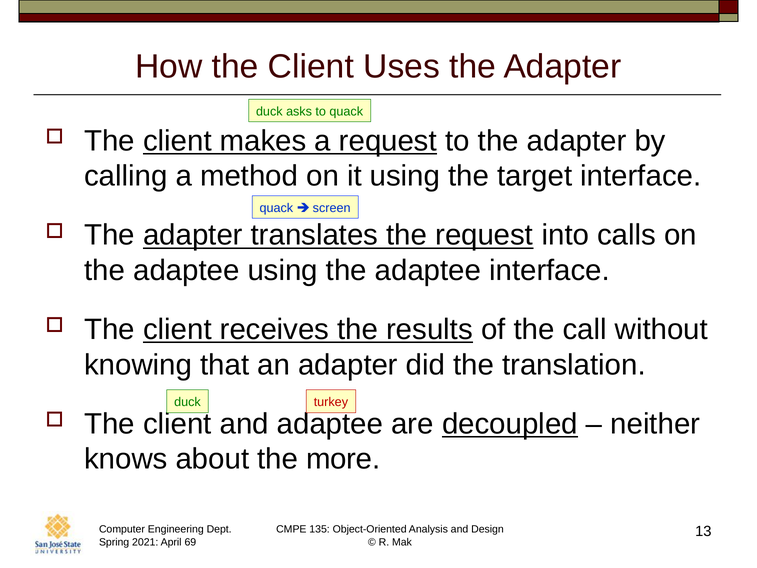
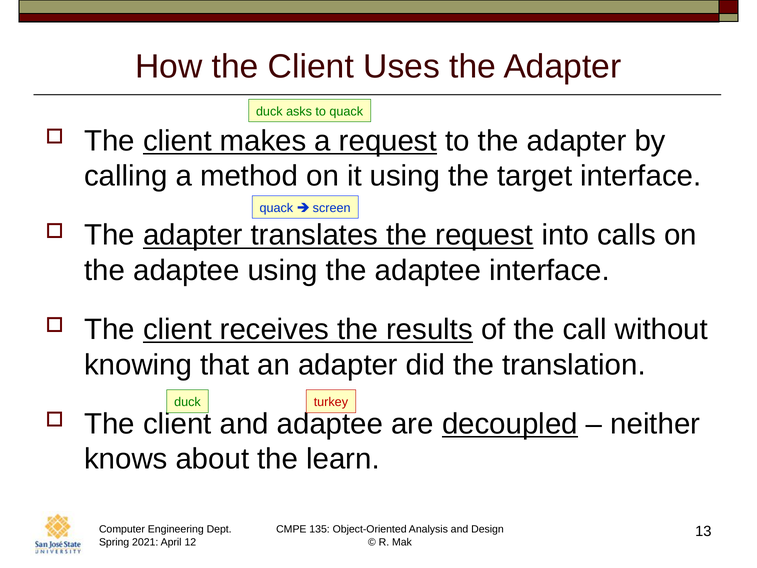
more: more -> learn
69: 69 -> 12
